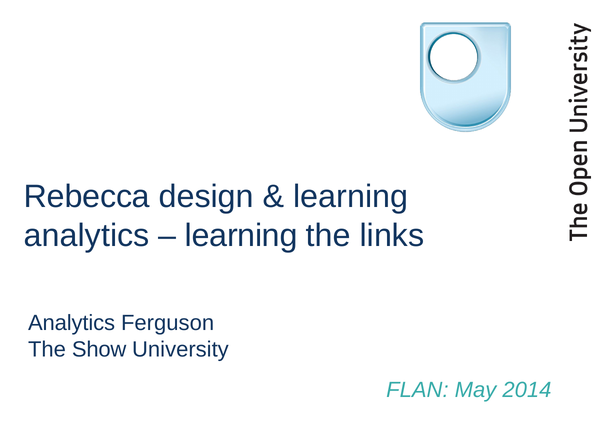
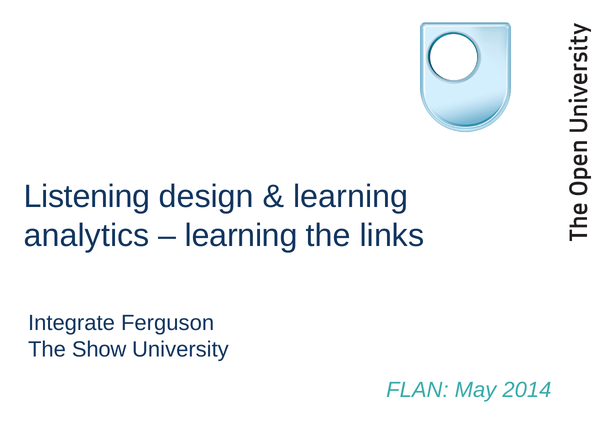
Rebecca: Rebecca -> Listening
Analytics at (72, 323): Analytics -> Integrate
